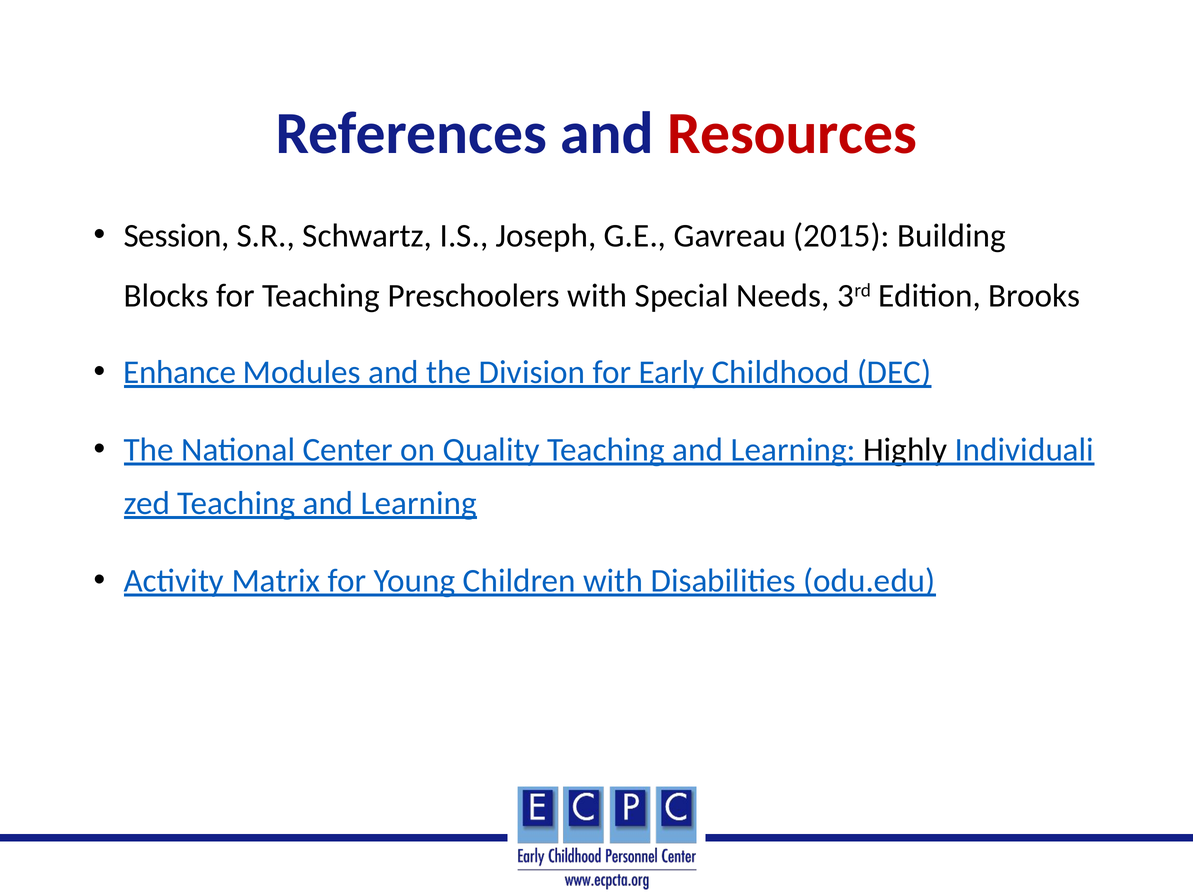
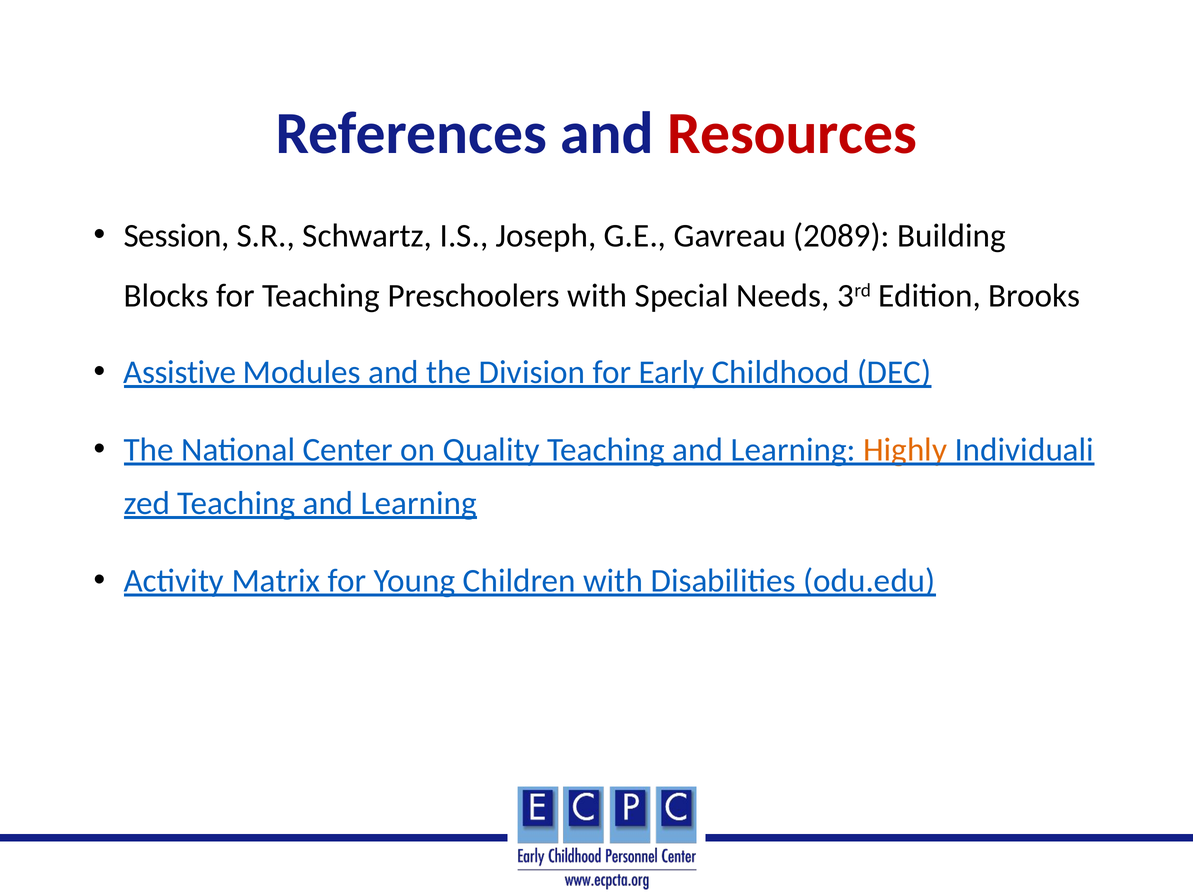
2015: 2015 -> 2089
Enhance: Enhance -> Assistive
Highly colour: black -> orange
